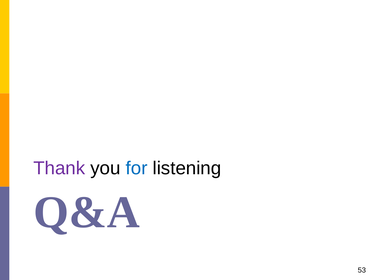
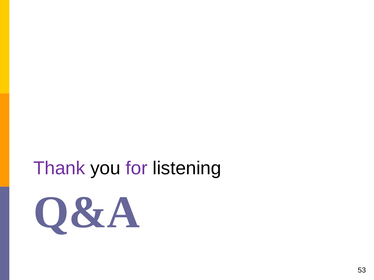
for colour: blue -> purple
